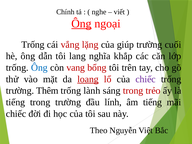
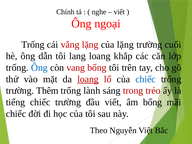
Ông at (81, 24) underline: present -> none
của giúp: giúp -> lặng
lang nghĩa: nghĩa -> loang
chiếc at (146, 79) colour: purple -> blue
tiếng trong: trong -> chiếc
đầu lính: lính -> viết
âm tiếng: tiếng -> bổng
